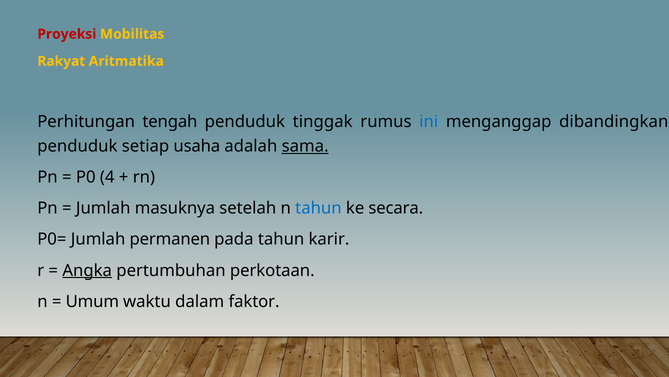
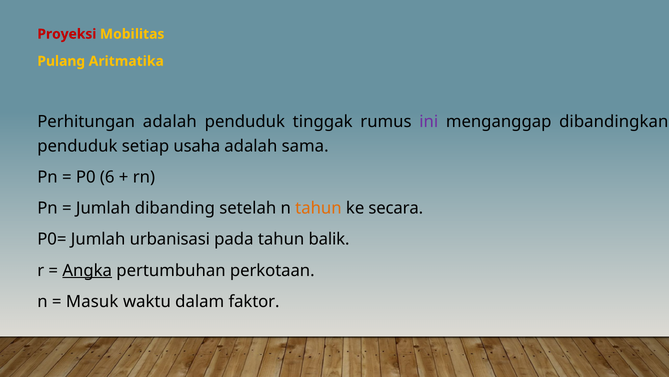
Rakyat: Rakyat -> Pulang
Perhitungan tengah: tengah -> adalah
ini colour: blue -> purple
sama underline: present -> none
4: 4 -> 6
masuknya: masuknya -> dibanding
tahun at (318, 208) colour: blue -> orange
permanen: permanen -> urbanisasi
karir: karir -> balik
Umum: Umum -> Masuk
